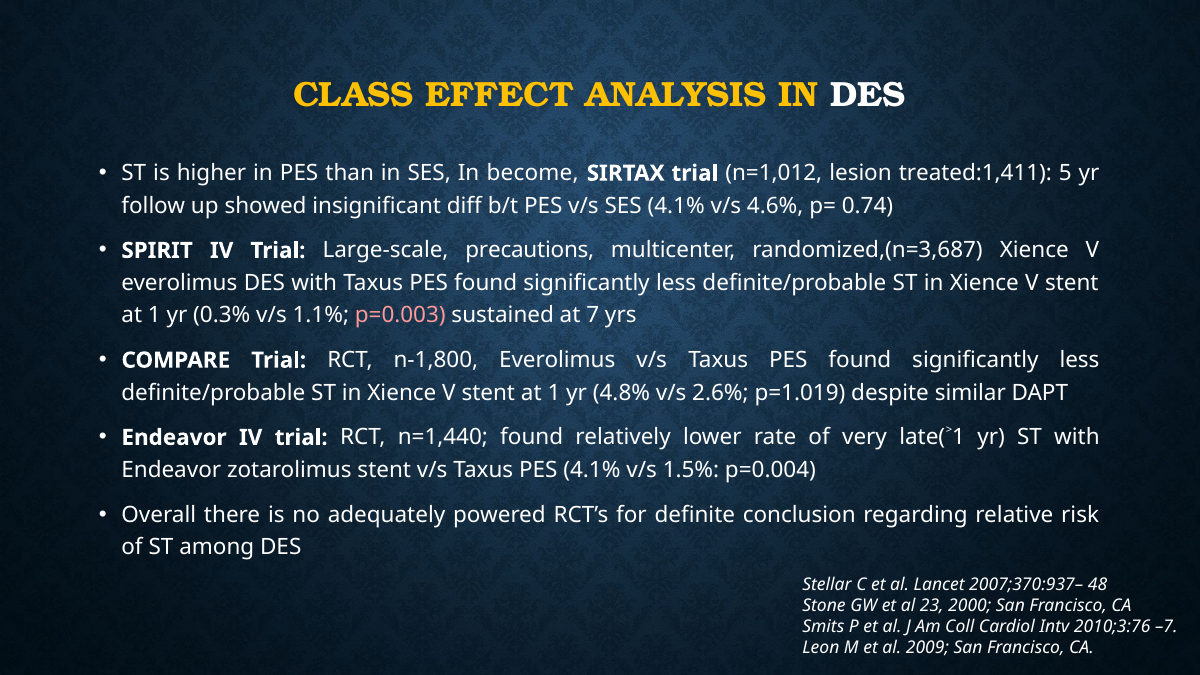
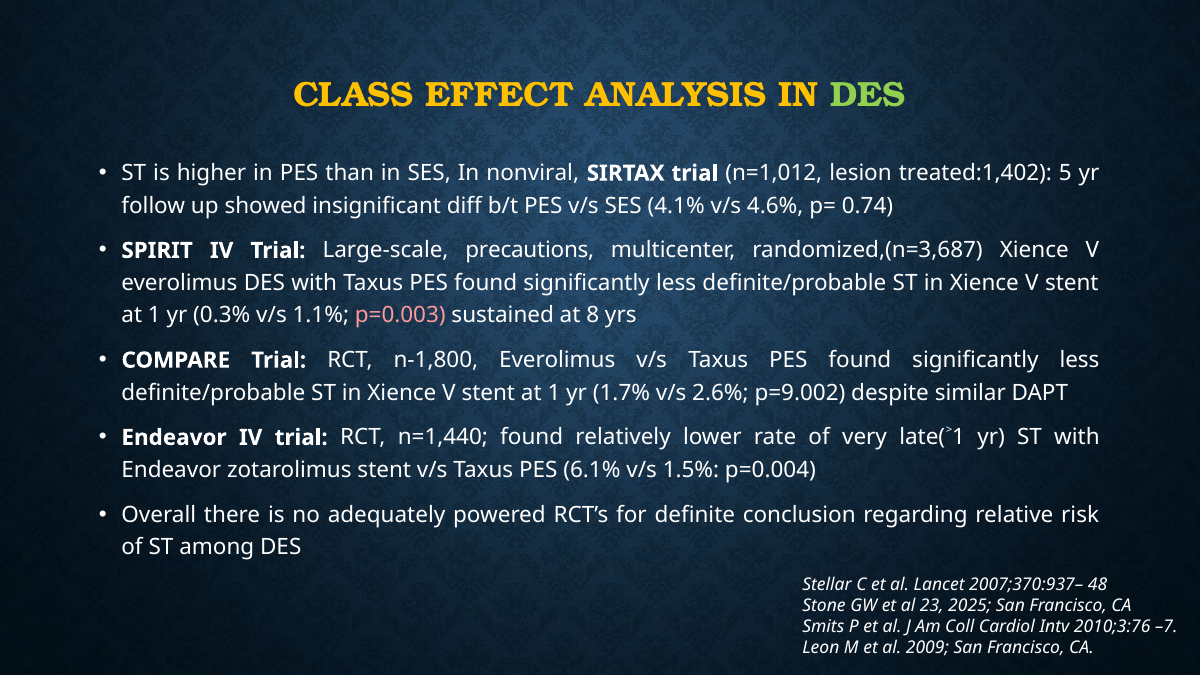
DES at (868, 95) colour: white -> light green
become: become -> nonviral
treated:1,411: treated:1,411 -> treated:1,402
7: 7 -> 8
4.8%: 4.8% -> 1.7%
p=1.019: p=1.019 -> p=9.002
PES 4.1%: 4.1% -> 6.1%
2000: 2000 -> 2025
